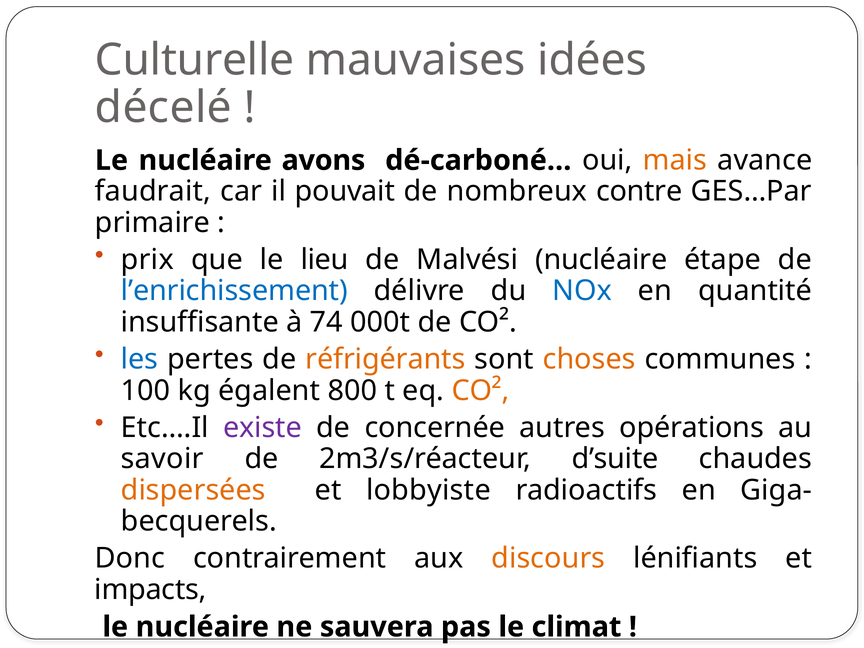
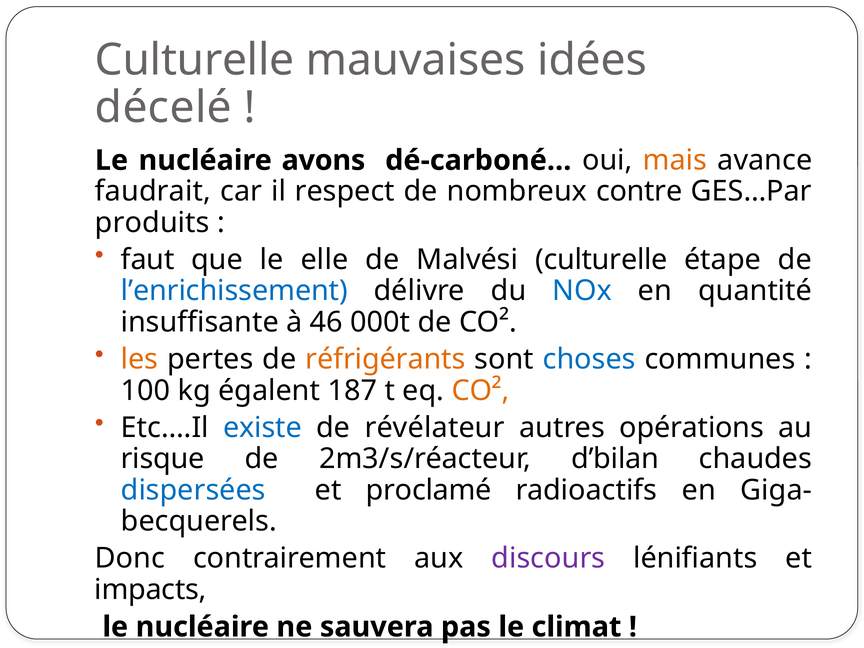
pouvait: pouvait -> respect
primaire: primaire -> produits
prix: prix -> faut
lieu: lieu -> elle
Malvési nucléaire: nucléaire -> culturelle
74: 74 -> 46
les colour: blue -> orange
choses colour: orange -> blue
800: 800 -> 187
existe colour: purple -> blue
concernée: concernée -> révélateur
savoir: savoir -> risque
d’suite: d’suite -> d’bilan
dispersées colour: orange -> blue
lobbyiste: lobbyiste -> proclamé
discours colour: orange -> purple
